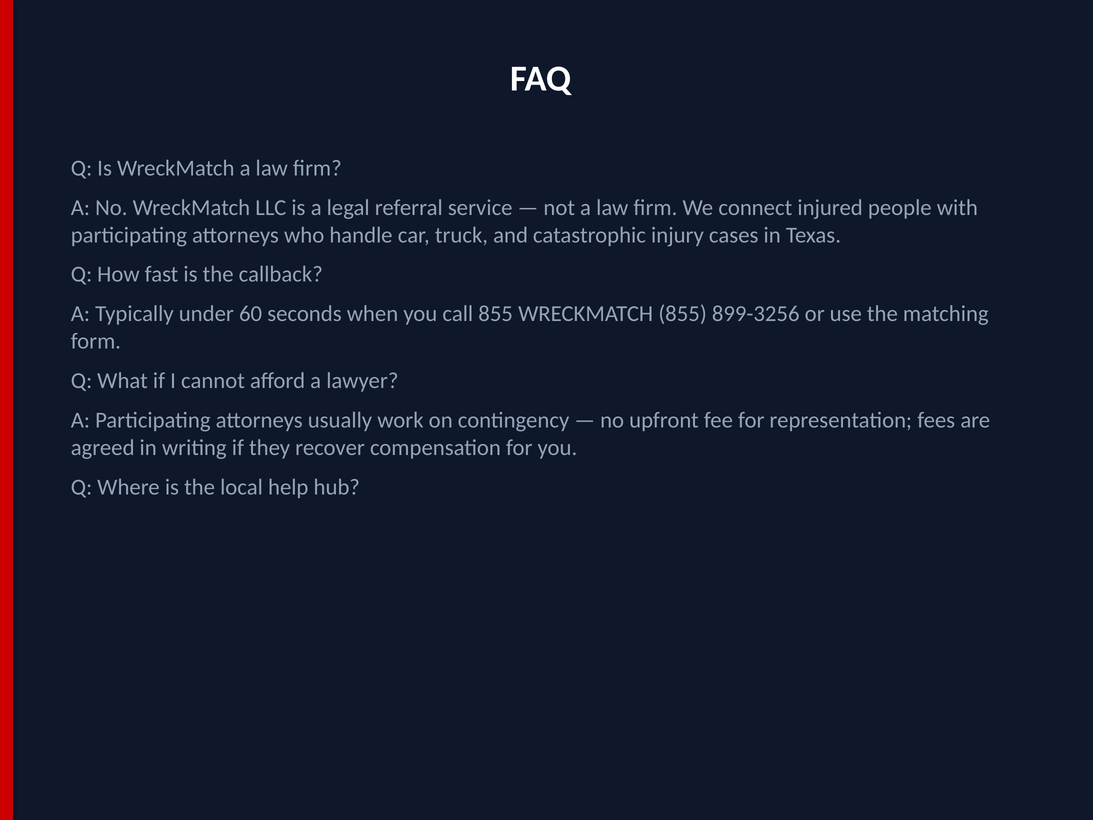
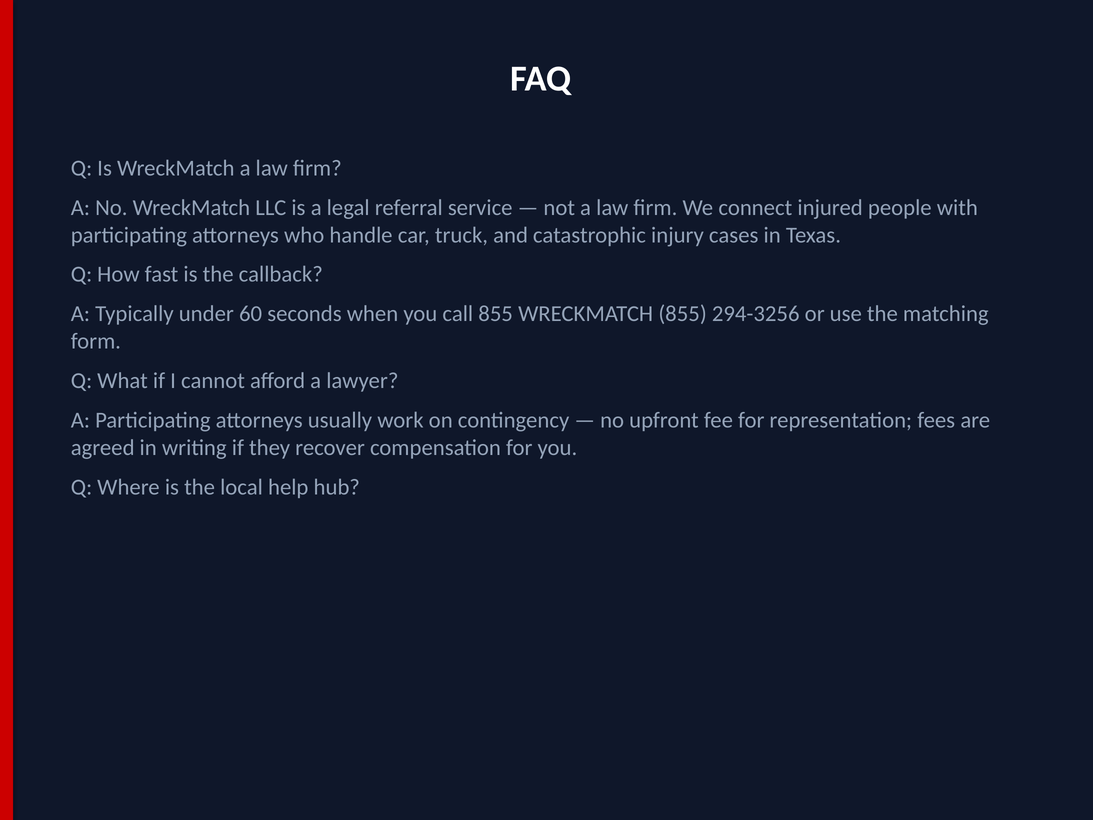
899-3256: 899-3256 -> 294-3256
